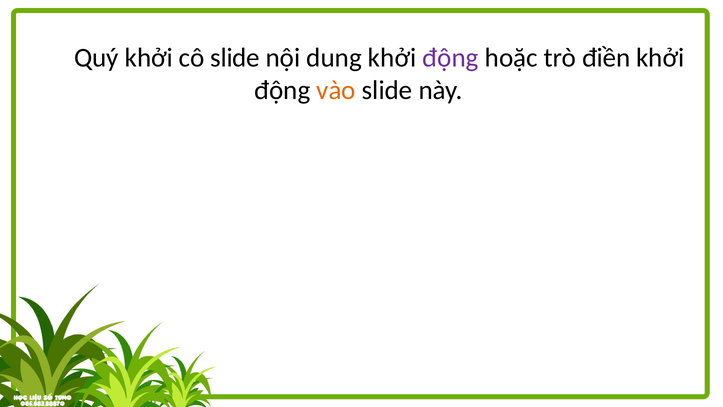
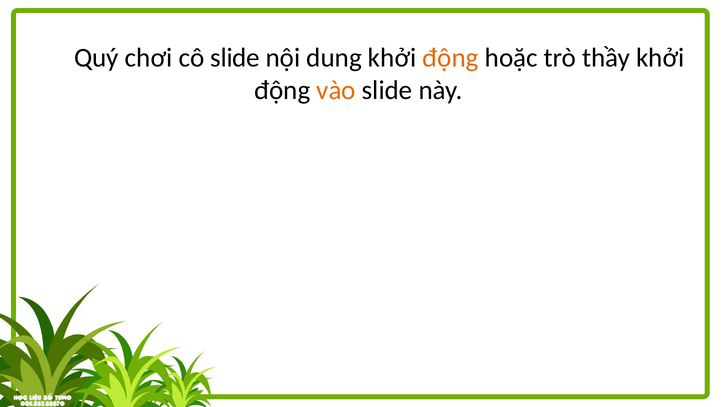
Quý khởi: khởi -> chơi
động at (451, 58) colour: purple -> orange
điền: điền -> thầy
